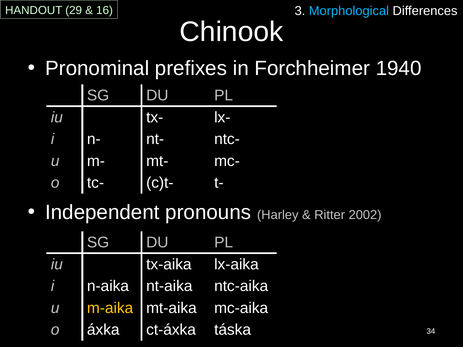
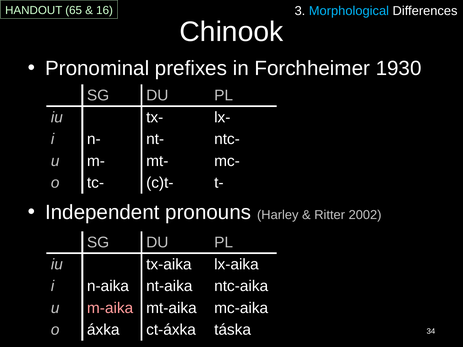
29: 29 -> 65
1940: 1940 -> 1930
m-aika colour: yellow -> pink
